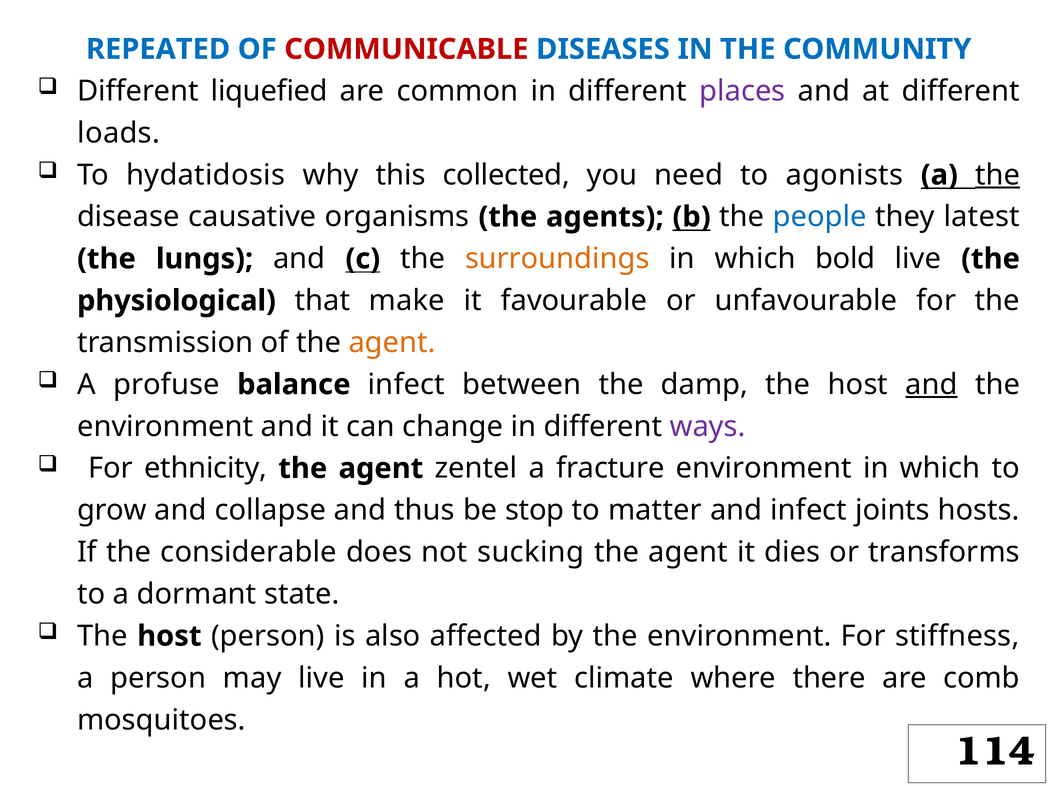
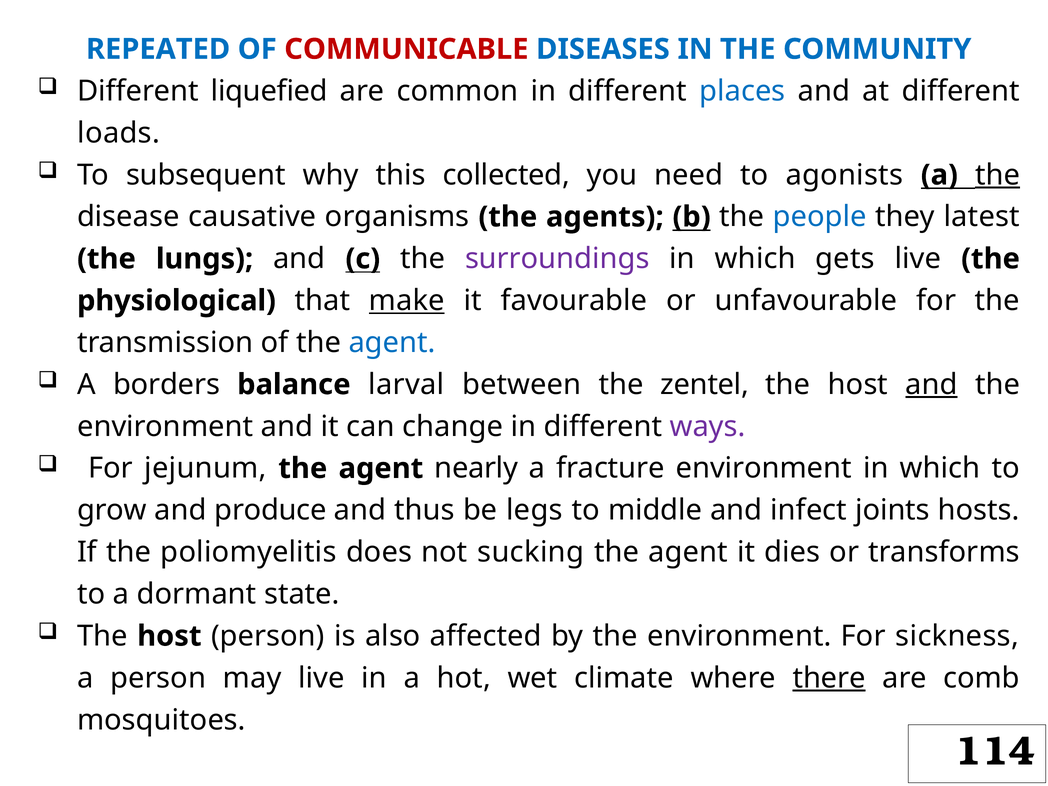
places colour: purple -> blue
hydatidosis: hydatidosis -> subsequent
surroundings colour: orange -> purple
bold: bold -> gets
make underline: none -> present
agent at (392, 343) colour: orange -> blue
profuse: profuse -> borders
balance infect: infect -> larval
damp: damp -> zentel
ethnicity: ethnicity -> jejunum
zentel: zentel -> nearly
collapse: collapse -> produce
stop: stop -> legs
matter: matter -> middle
considerable: considerable -> poliomyelitis
stiffness: stiffness -> sickness
there underline: none -> present
